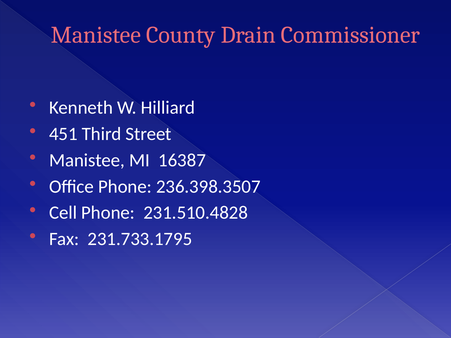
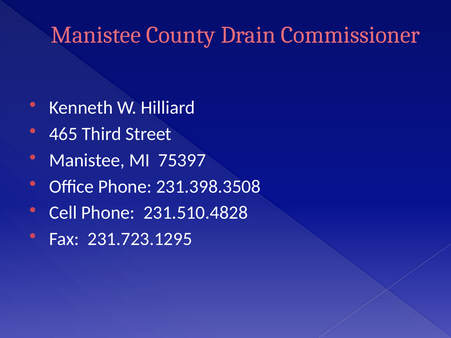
451: 451 -> 465
16387: 16387 -> 75397
236.398.3507: 236.398.3507 -> 231.398.3508
231.733.1795: 231.733.1795 -> 231.723.1295
